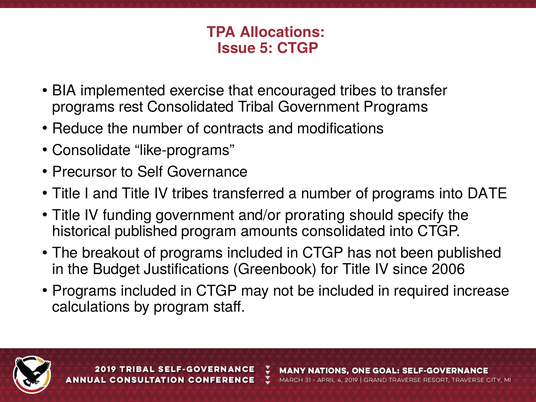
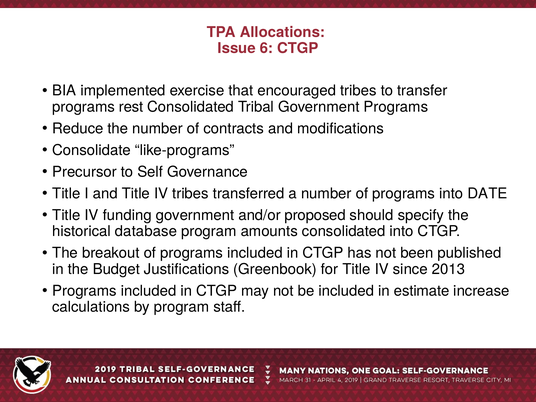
5: 5 -> 6
prorating: prorating -> proposed
historical published: published -> database
2006: 2006 -> 2013
required: required -> estimate
